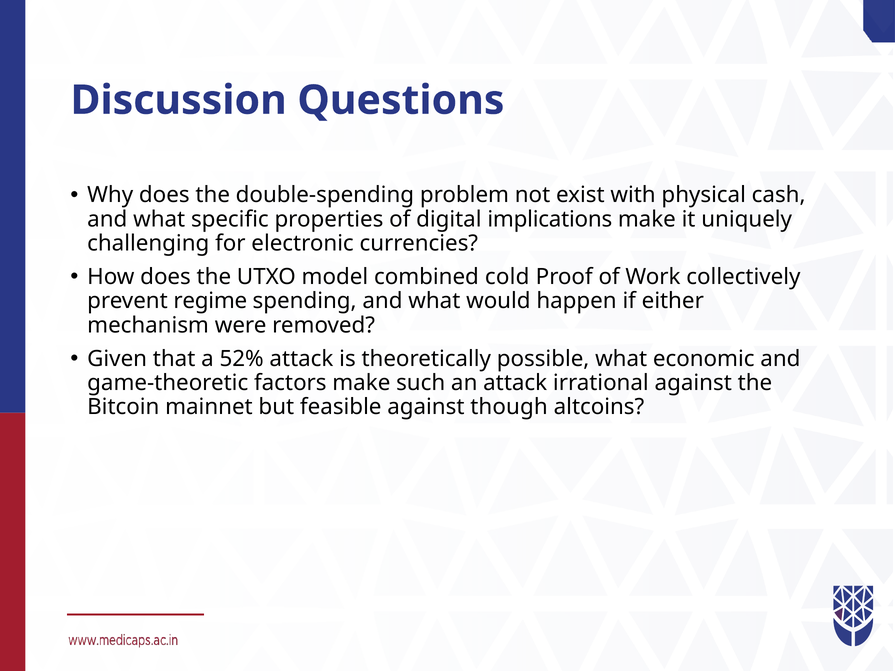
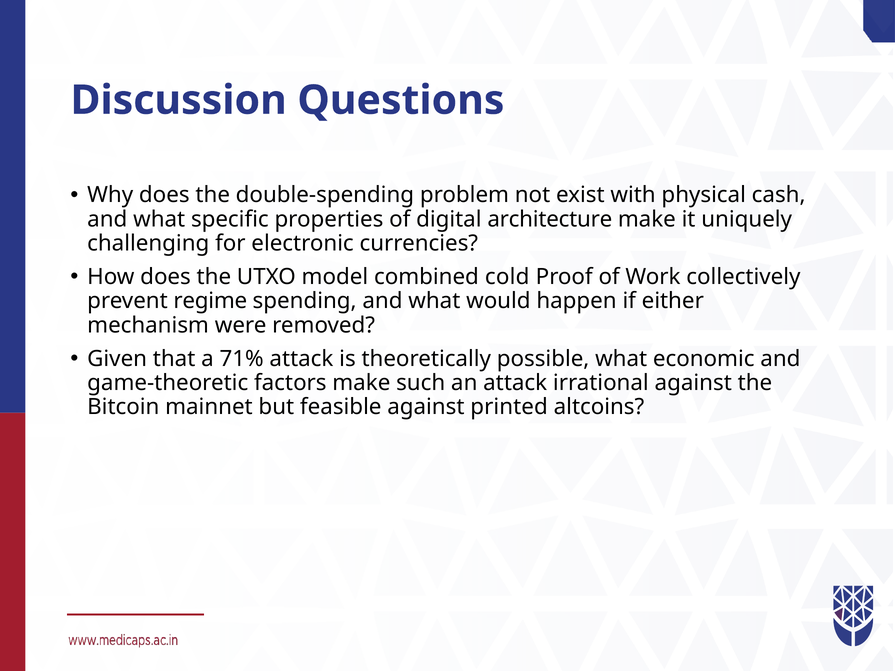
implications: implications -> architecture
52%: 52% -> 71%
though: though -> printed
